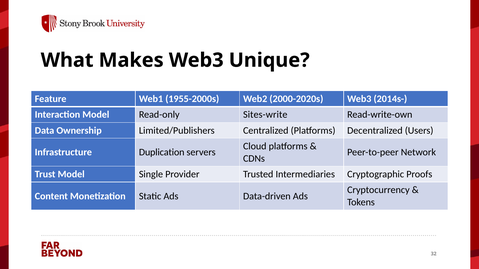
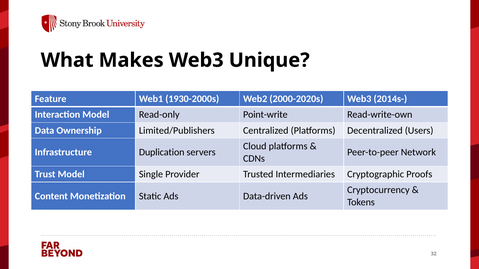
1955-2000s: 1955-2000s -> 1930-2000s
Sites-write: Sites-write -> Point-write
